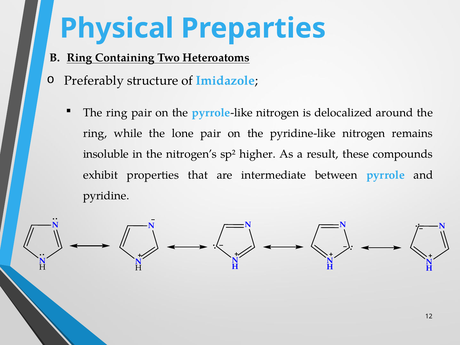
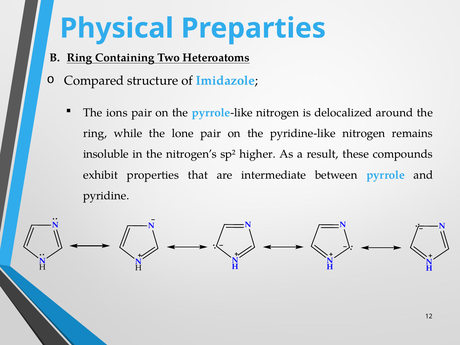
Preferably: Preferably -> Compared
ring at (117, 113): ring -> ions
